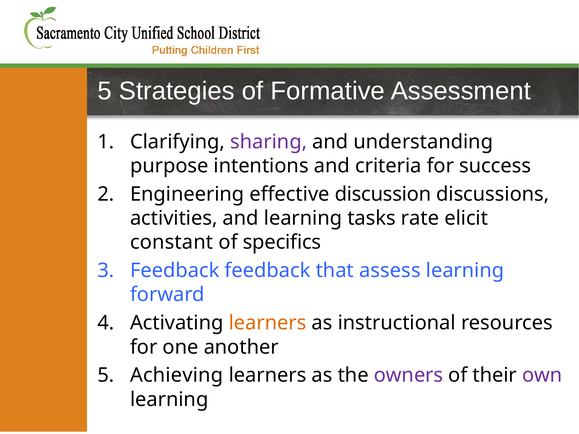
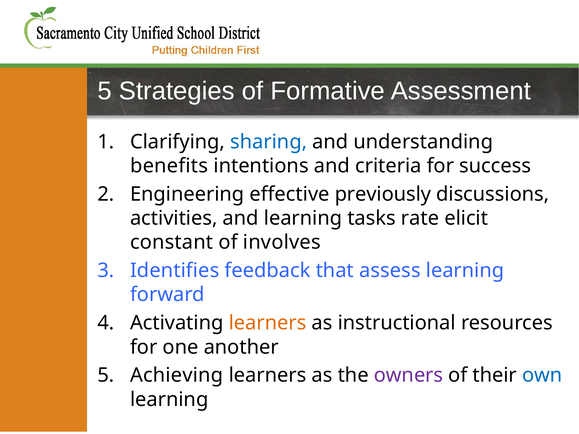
sharing colour: purple -> blue
purpose: purpose -> benefits
discussion: discussion -> previously
specifics: specifics -> involves
Feedback at (175, 271): Feedback -> Identifies
own colour: purple -> blue
